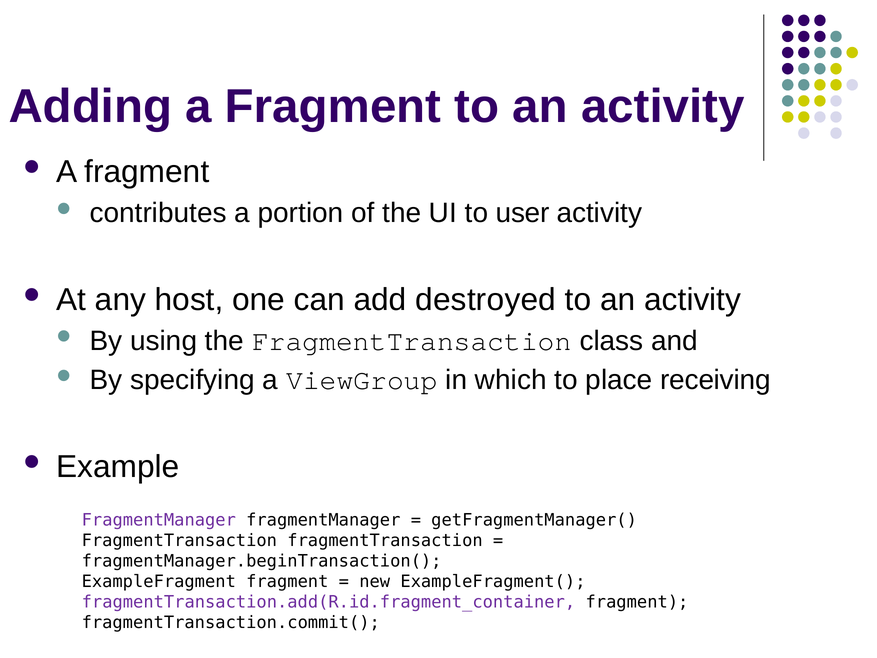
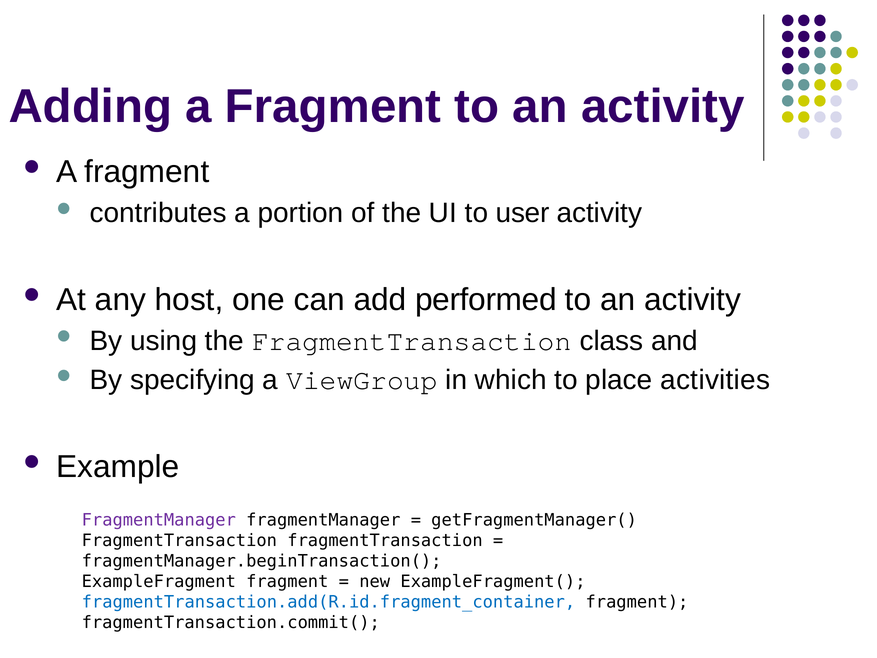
destroyed: destroyed -> performed
receiving: receiving -> activities
fragmentTransaction.add(R.id.fragment_container colour: purple -> blue
